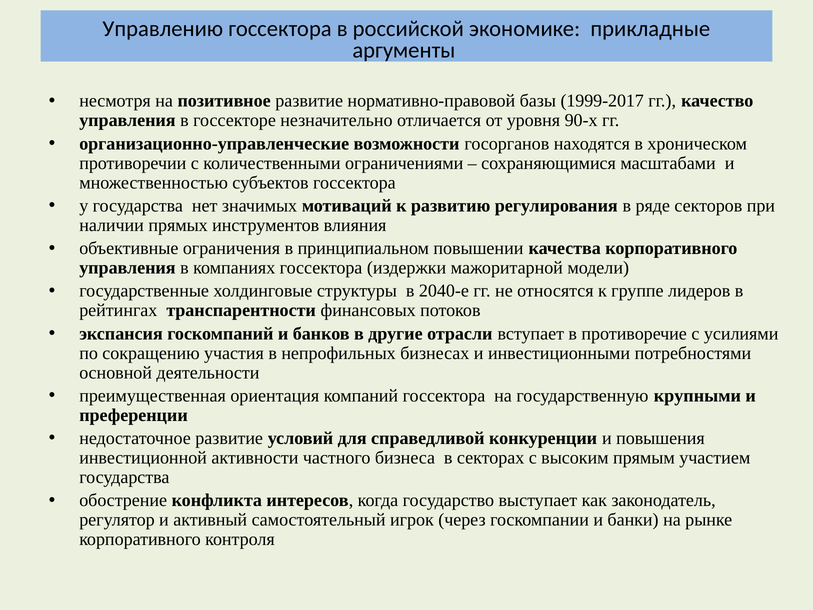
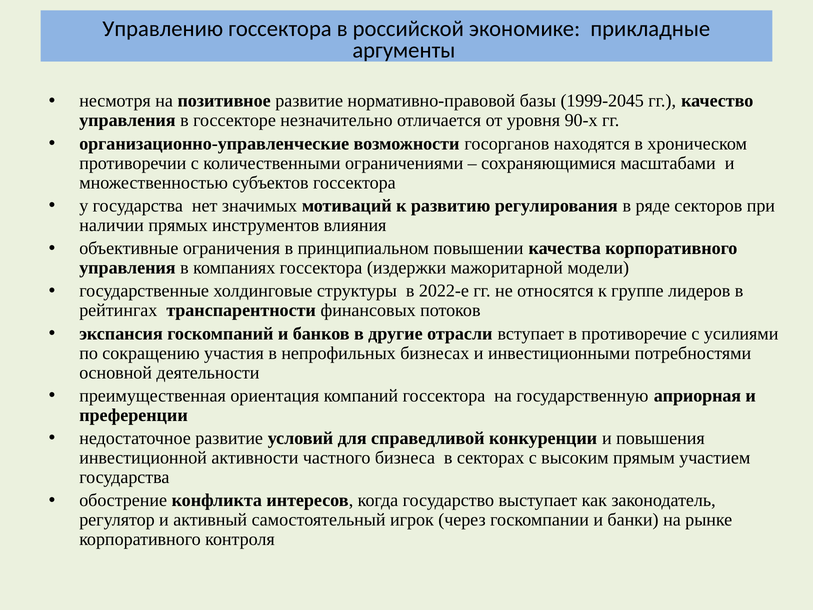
1999-2017: 1999-2017 -> 1999-2045
2040-е: 2040-е -> 2022-е
крупными: крупными -> априорная
